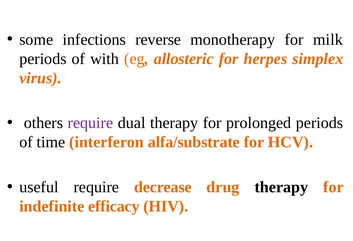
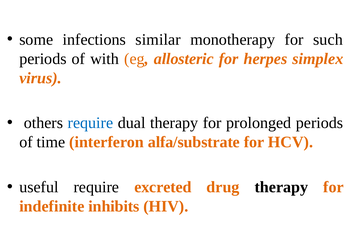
reverse: reverse -> similar
milk: milk -> such
require at (90, 123) colour: purple -> blue
decrease: decrease -> excreted
efficacy: efficacy -> inhibits
